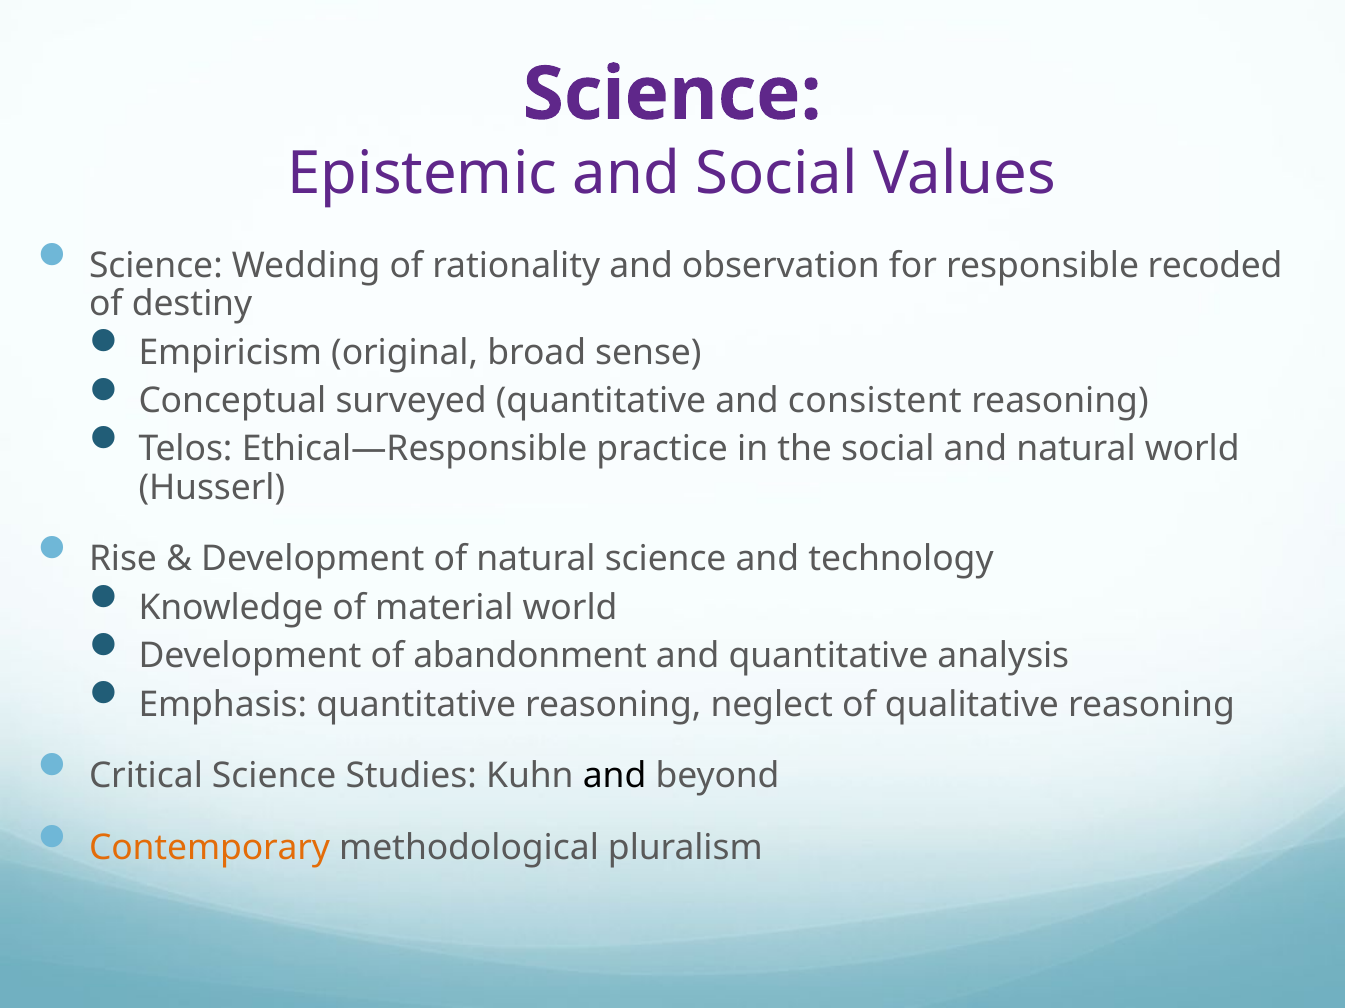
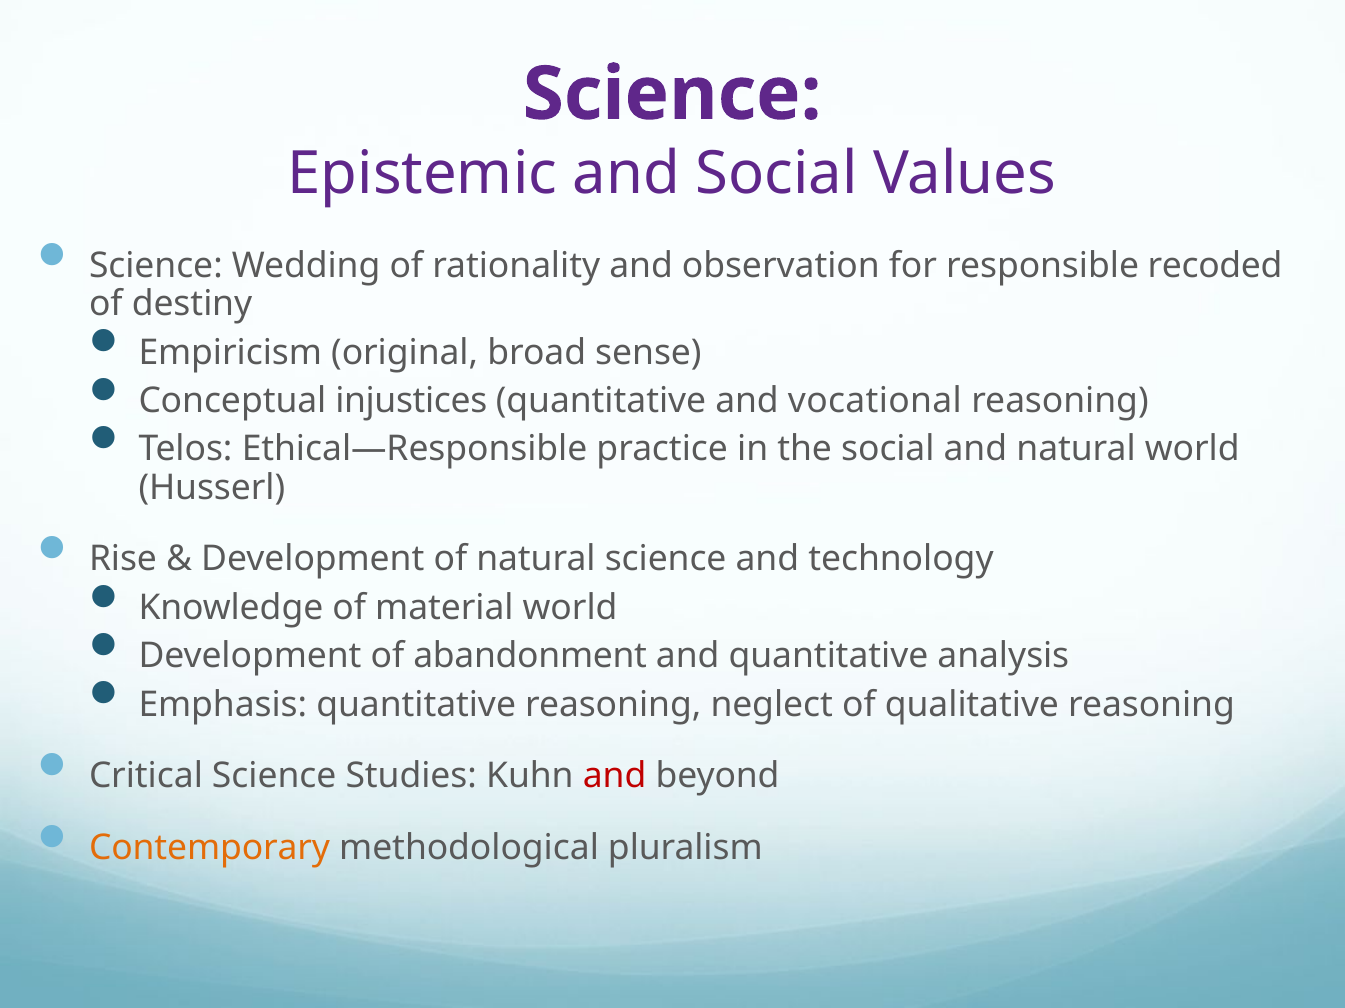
surveyed: surveyed -> injustices
consistent: consistent -> vocational
and at (615, 777) colour: black -> red
